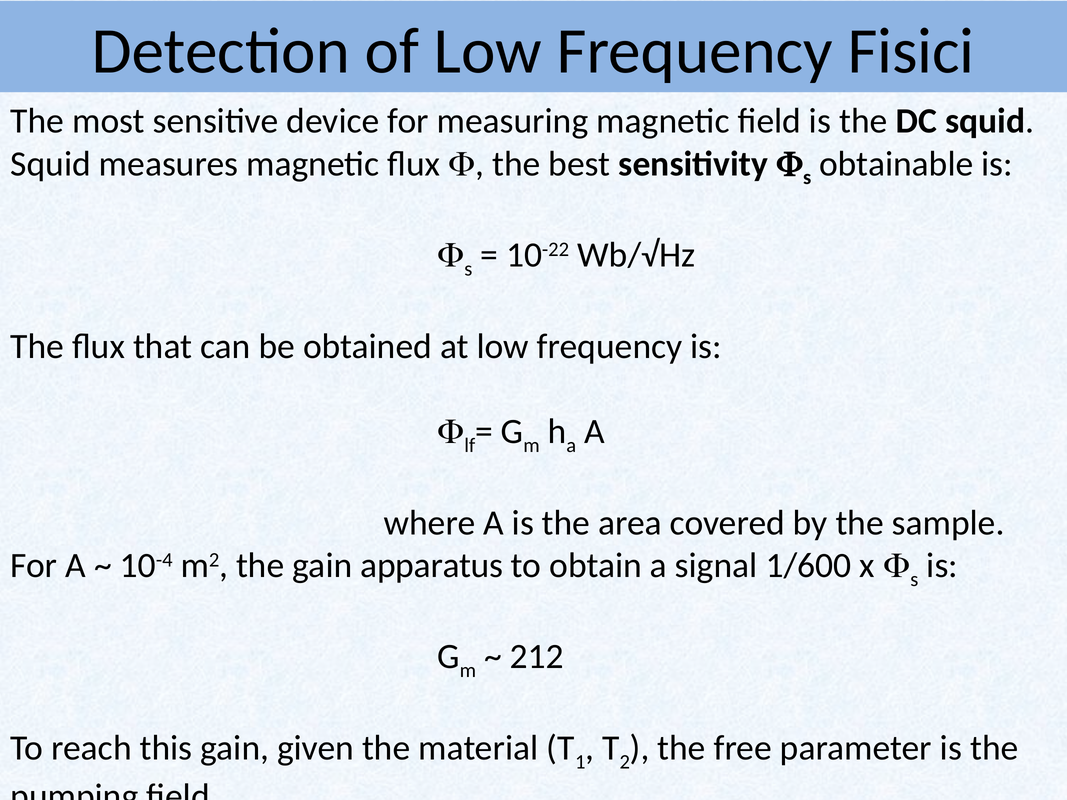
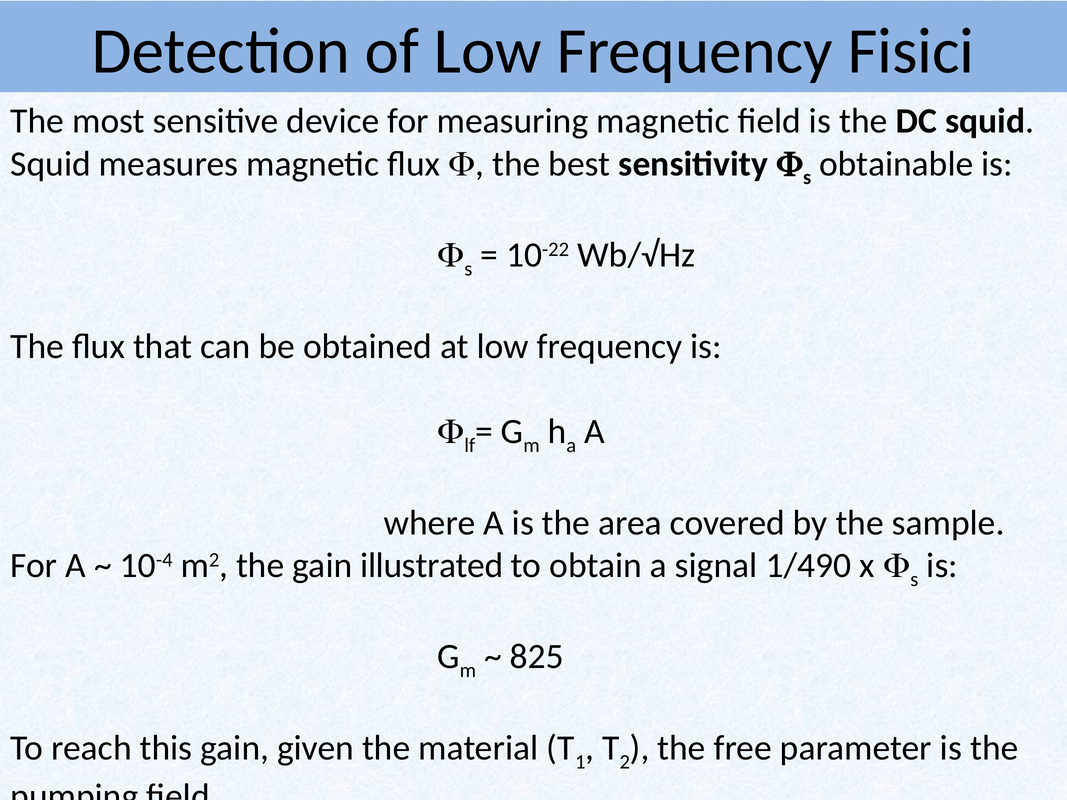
apparatus: apparatus -> illustrated
1/600: 1/600 -> 1/490
212: 212 -> 825
